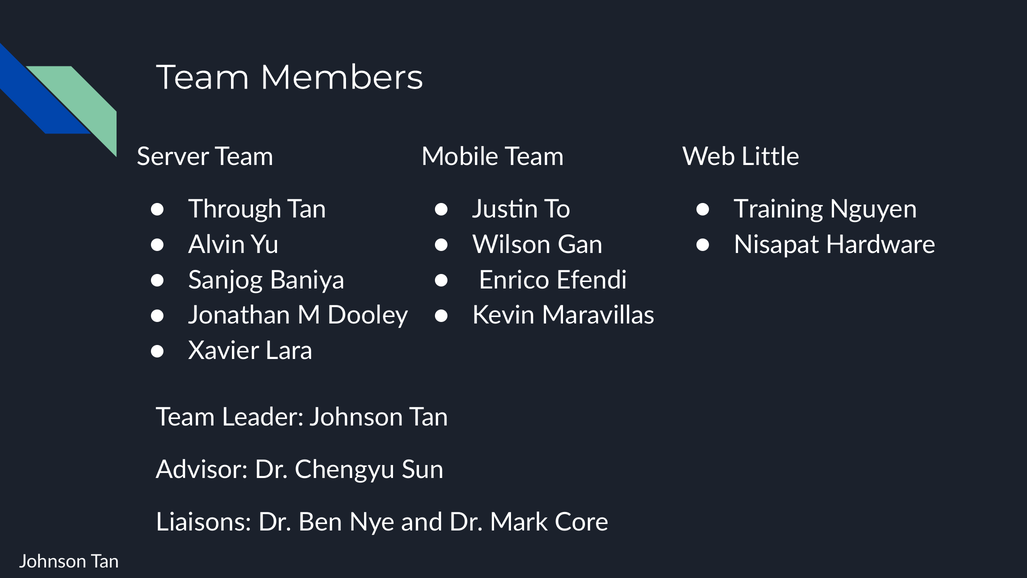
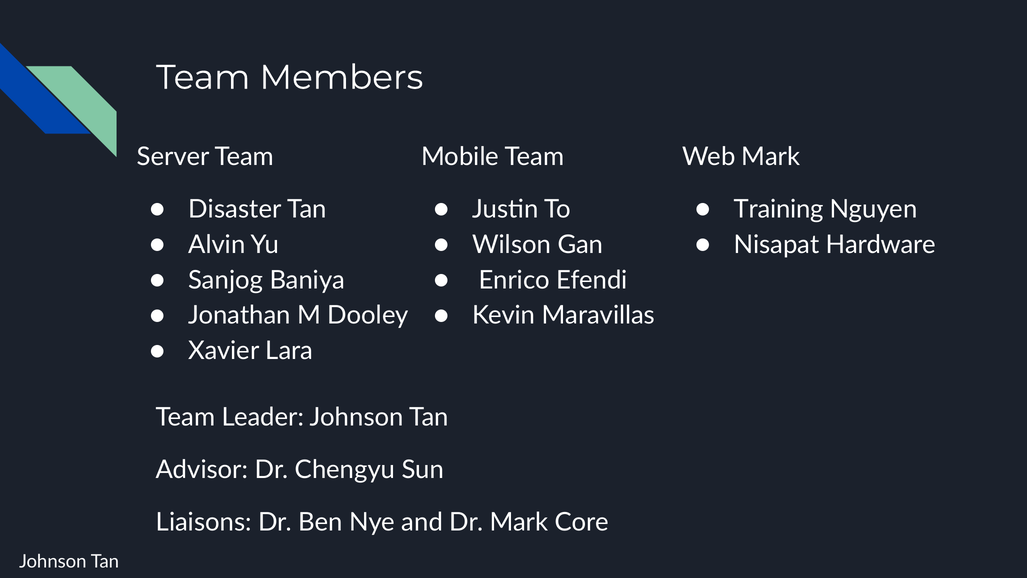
Web Little: Little -> Mark
Through: Through -> Disaster
